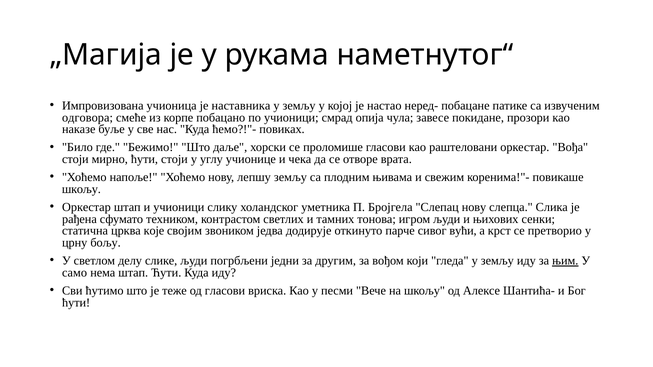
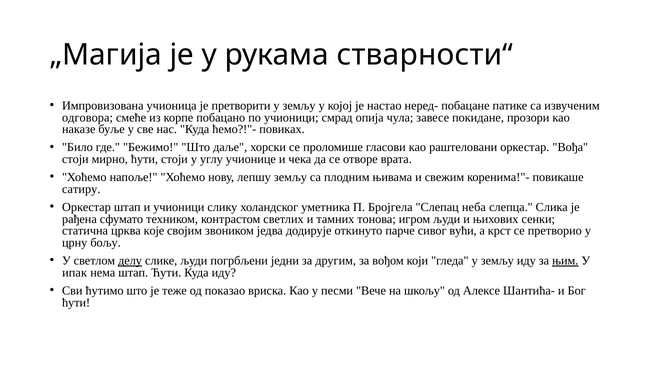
наметнутог“: наметнутог“ -> стварности“
наставника: наставника -> претворити
шкољу at (81, 189): шкољу -> сатиру
Слепац нову: нову -> неба
делу underline: none -> present
само: само -> ипак
од гласови: гласови -> показао
